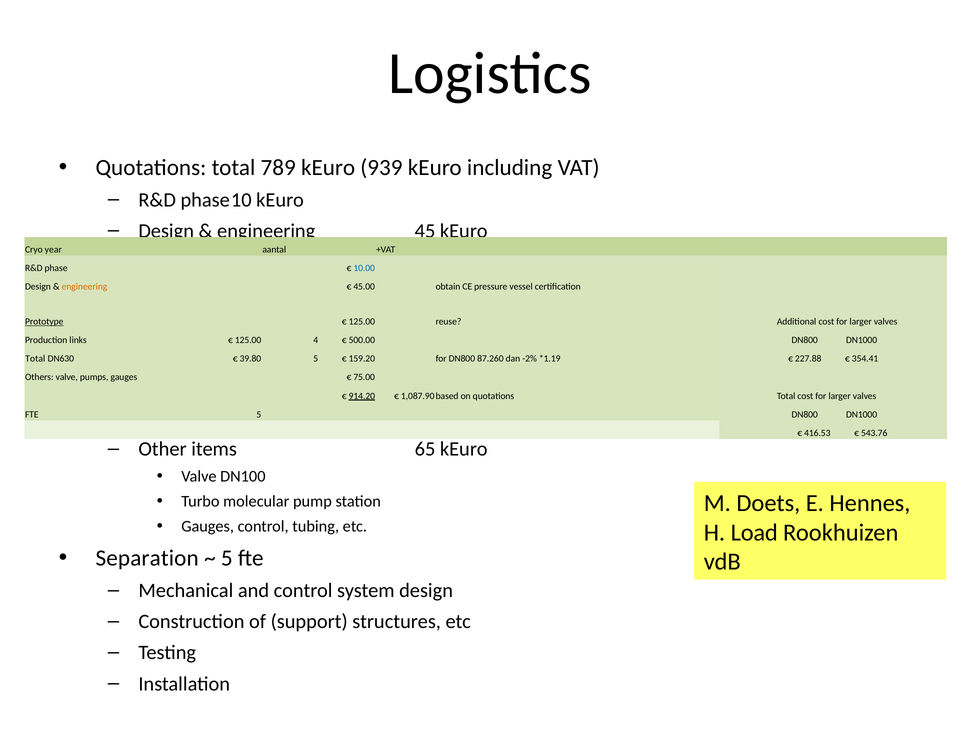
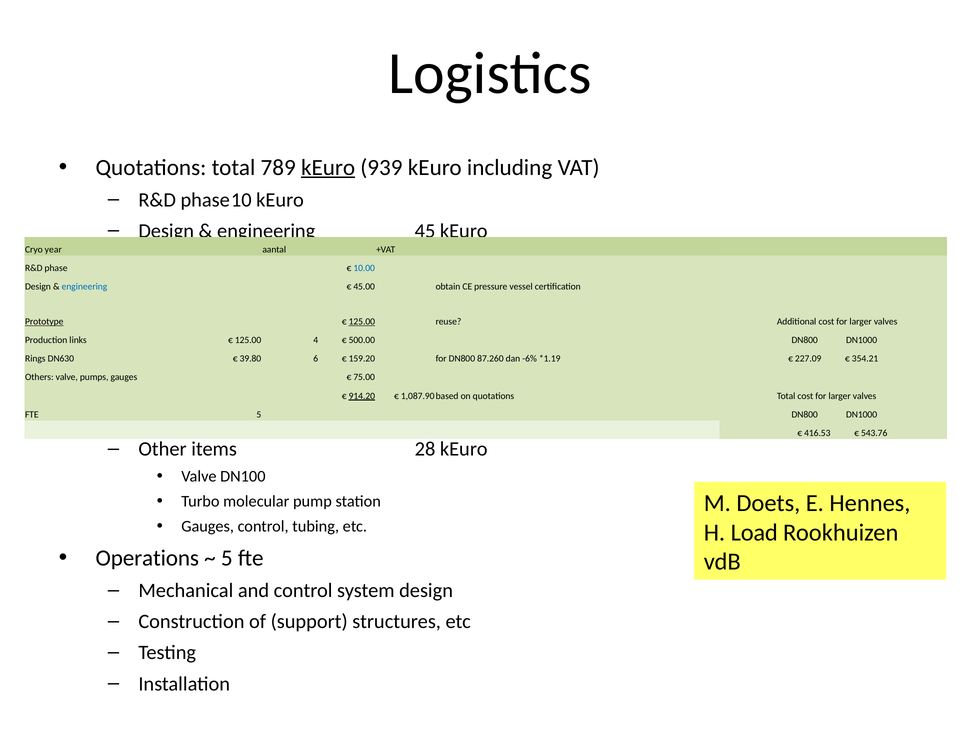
kEuro at (328, 167) underline: none -> present
engineering at (84, 287) colour: orange -> blue
125.00 at (362, 322) underline: none -> present
Total at (35, 359): Total -> Rings
39.80 5: 5 -> 6
-2%: -2% -> -6%
227.88: 227.88 -> 227.09
354.41: 354.41 -> 354.21
65: 65 -> 28
Separation at (147, 558): Separation -> Operations
